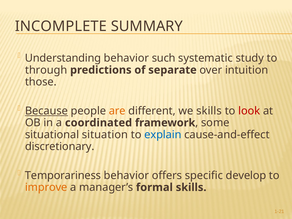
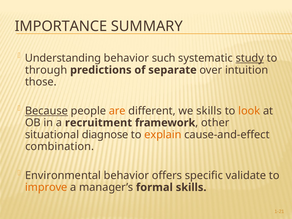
INCOMPLETE: INCOMPLETE -> IMPORTANCE
study underline: none -> present
look colour: red -> orange
coordinated: coordinated -> recruitment
some: some -> other
situation: situation -> diagnose
explain colour: blue -> orange
discretionary: discretionary -> combination
Temporariness: Temporariness -> Environmental
develop: develop -> validate
